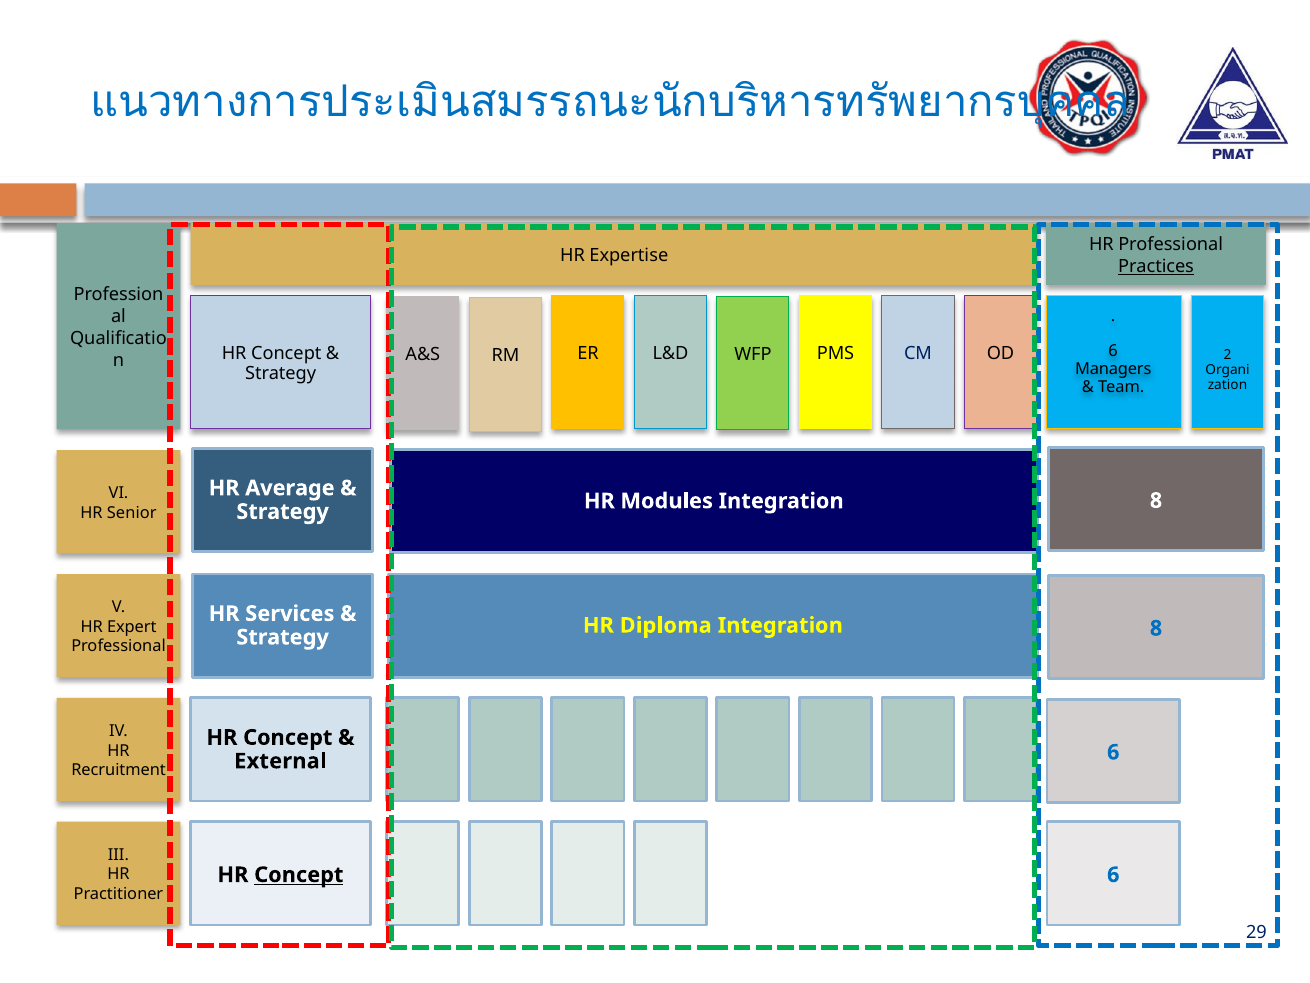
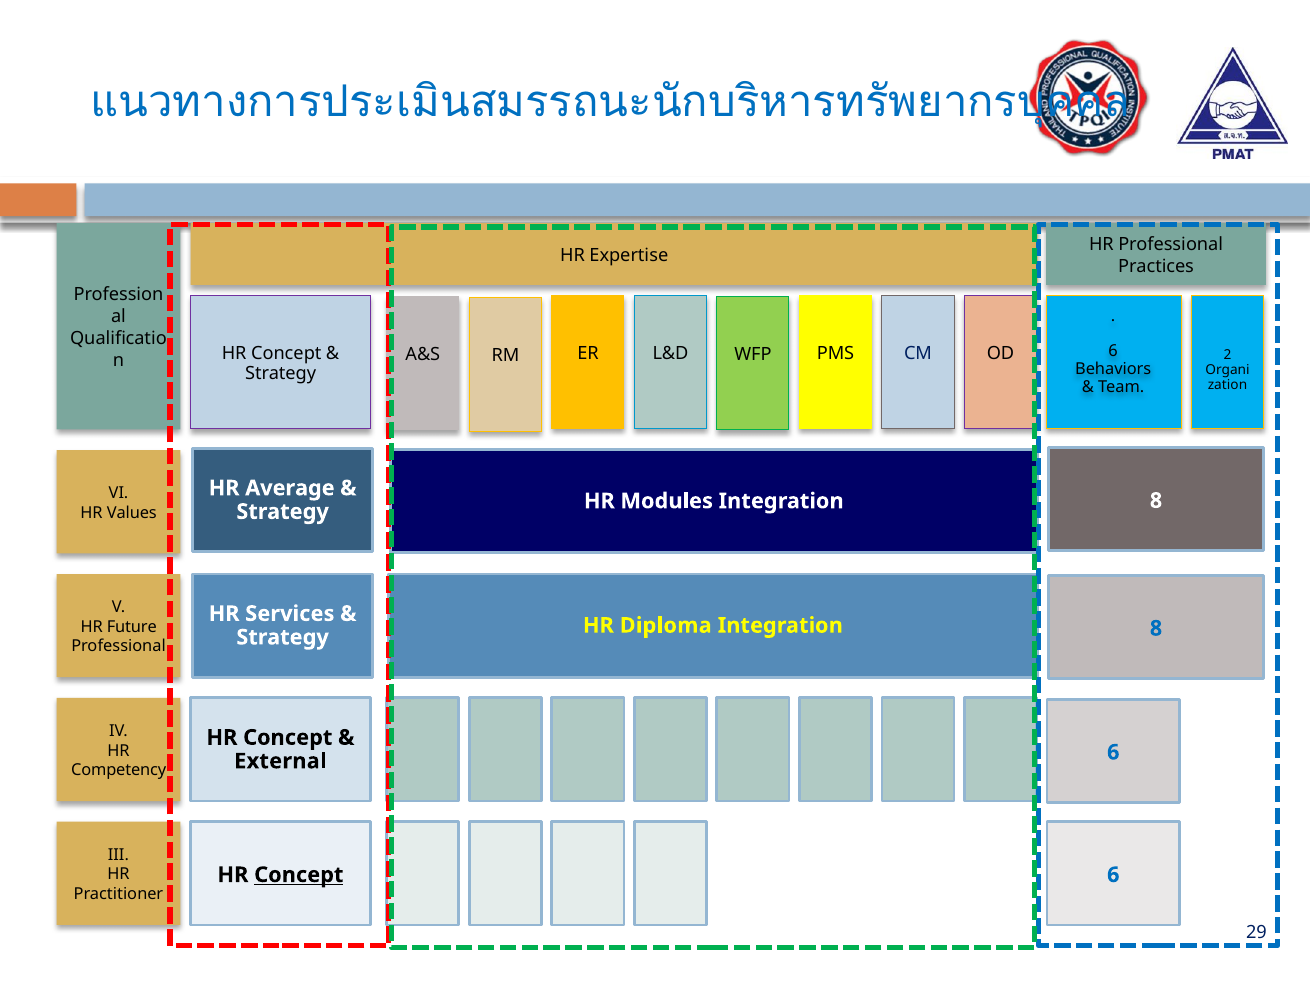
Practices underline: present -> none
Managers: Managers -> Behaviors
Senior: Senior -> Values
Expert: Expert -> Future
Recruitment: Recruitment -> Competency
